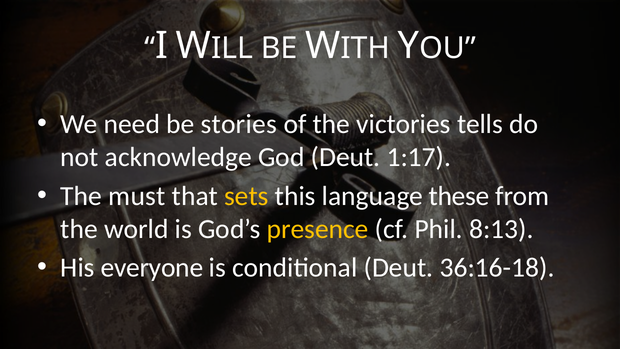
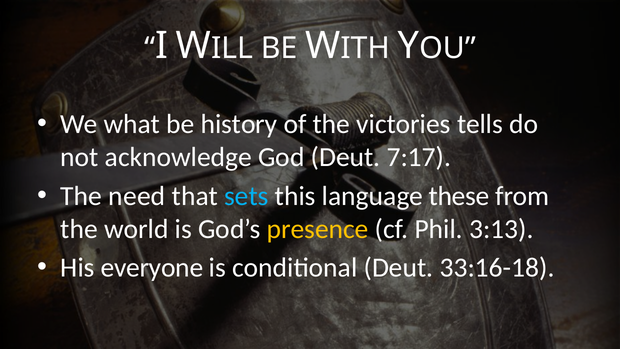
need: need -> what
stories: stories -> history
1:17: 1:17 -> 7:17
must: must -> need
sets colour: yellow -> light blue
8:13: 8:13 -> 3:13
36:16-18: 36:16-18 -> 33:16-18
